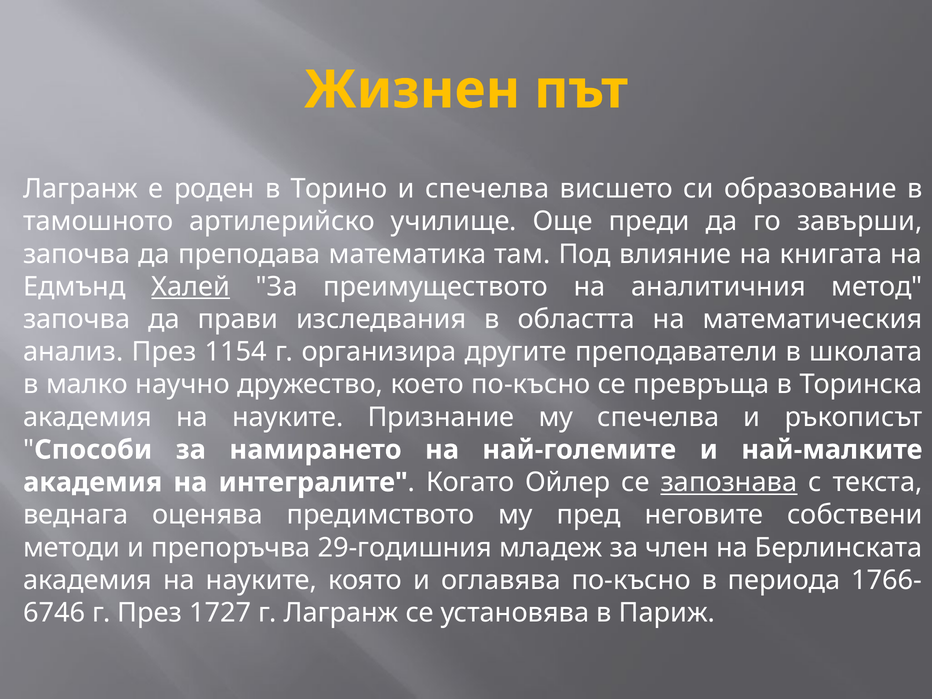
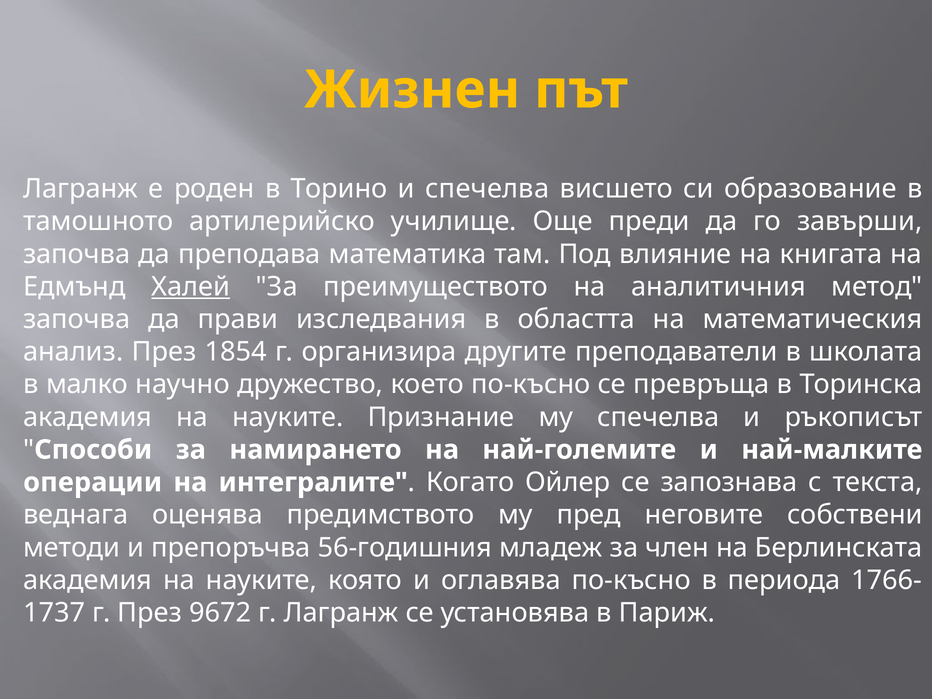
1154: 1154 -> 1854
академия at (93, 482): академия -> операции
запознава underline: present -> none
29-годишния: 29-годишния -> 56-годишния
6746: 6746 -> 1737
1727: 1727 -> 9672
